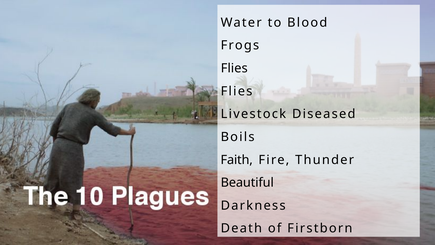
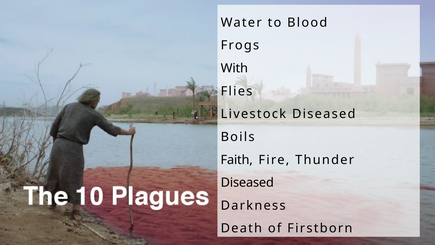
Flies at (234, 68): Flies -> With
Beautiful at (247, 182): Beautiful -> Diseased
